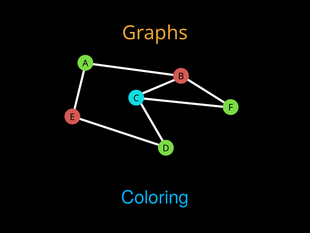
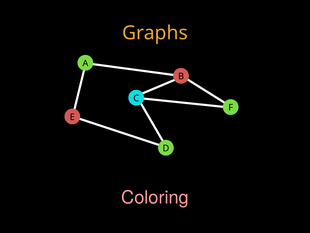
Coloring colour: light blue -> pink
